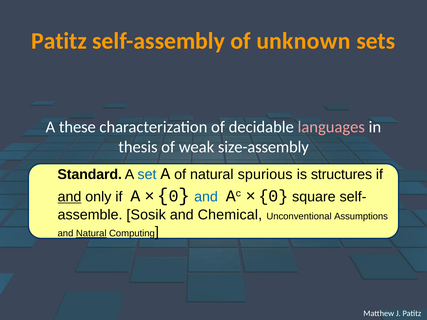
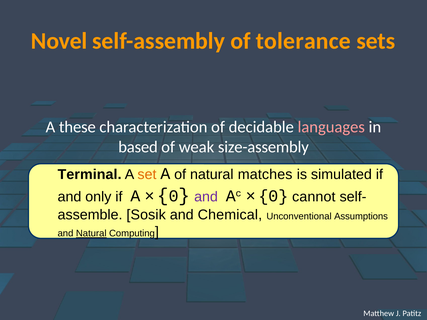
Patitz at (59, 41): Patitz -> Novel
unknown: unknown -> tolerance
thesis: thesis -> based
Standard: Standard -> Terminal
set colour: blue -> orange
spurious: spurious -> matches
structures: structures -> simulated
and at (70, 197) underline: present -> none
and at (206, 197) colour: blue -> purple
square: square -> cannot
